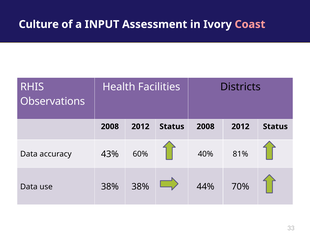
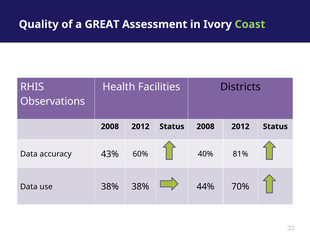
Culture: Culture -> Quality
INPUT: INPUT -> GREAT
Coast colour: pink -> light green
